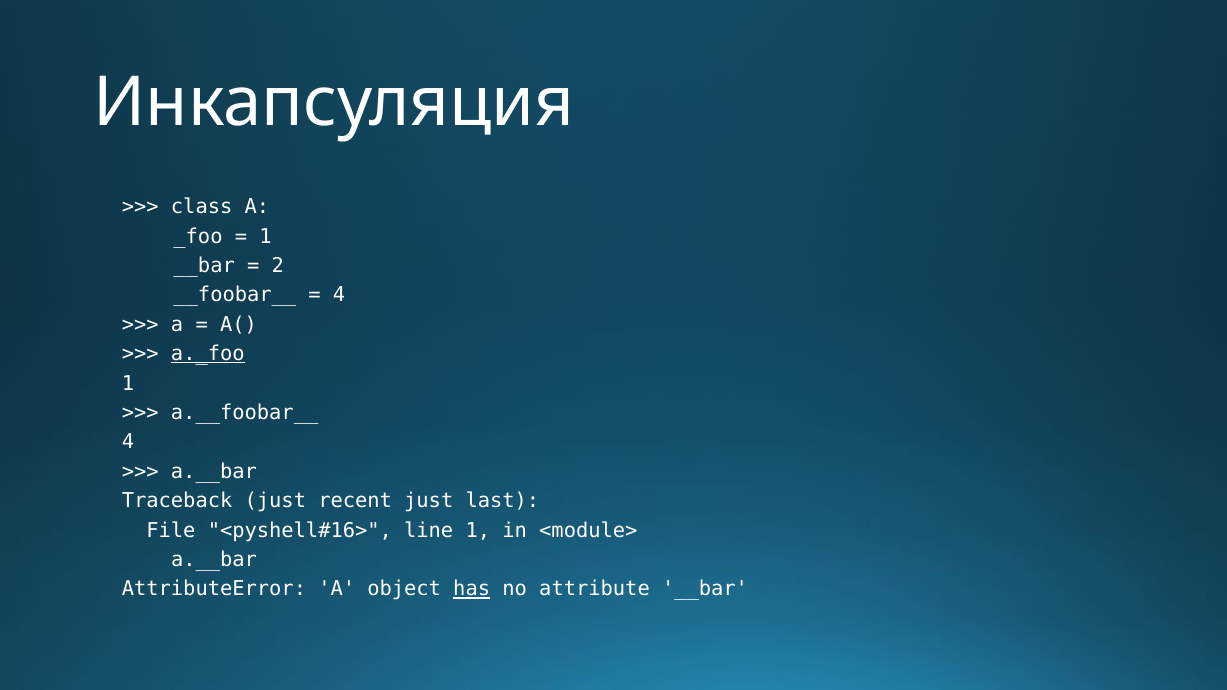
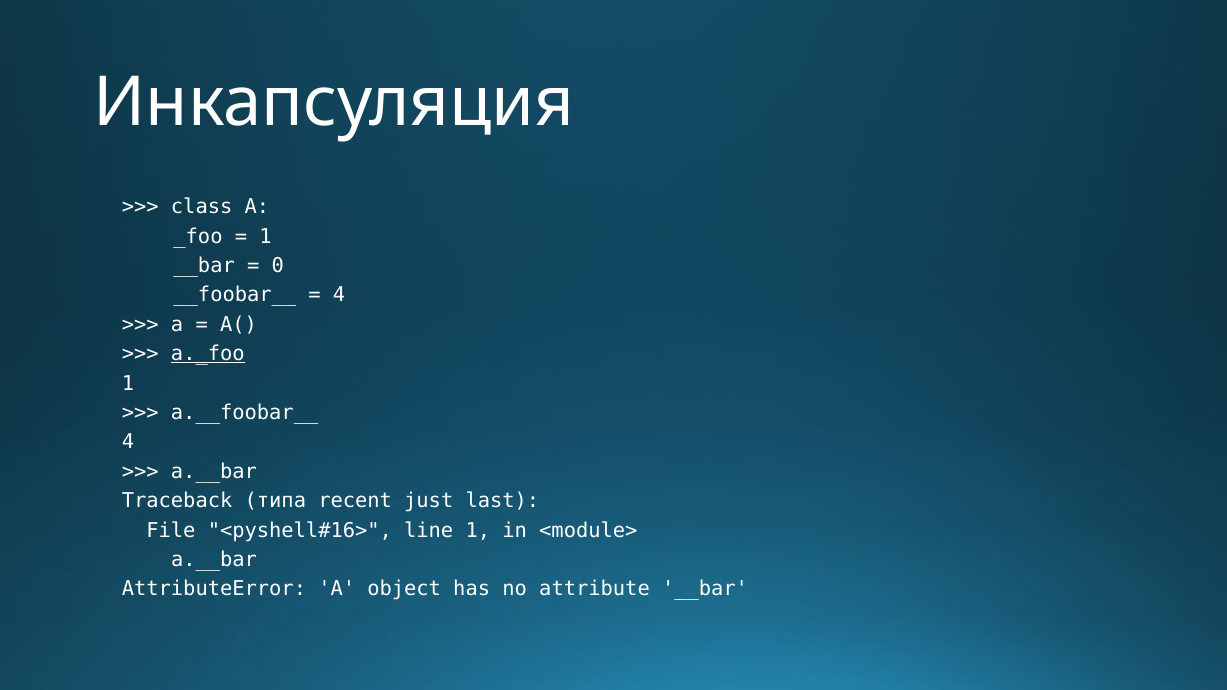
2: 2 -> 0
Traceback just: just -> типа
has underline: present -> none
